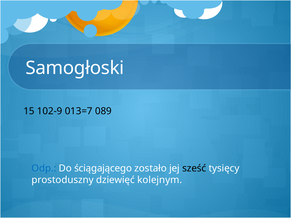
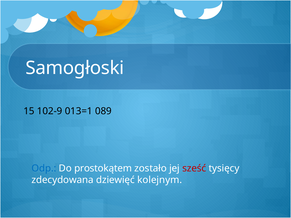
013=7: 013=7 -> 013=1
ściągającego: ściągającego -> prostokątem
sześć colour: black -> red
prostoduszny: prostoduszny -> zdecydowana
